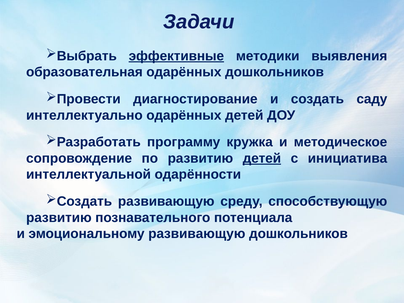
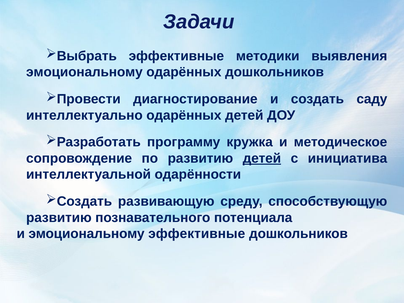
эффективные at (176, 56) underline: present -> none
образовательная at (84, 72): образовательная -> эмоциональному
эмоциональному развивающую: развивающую -> эффективные
